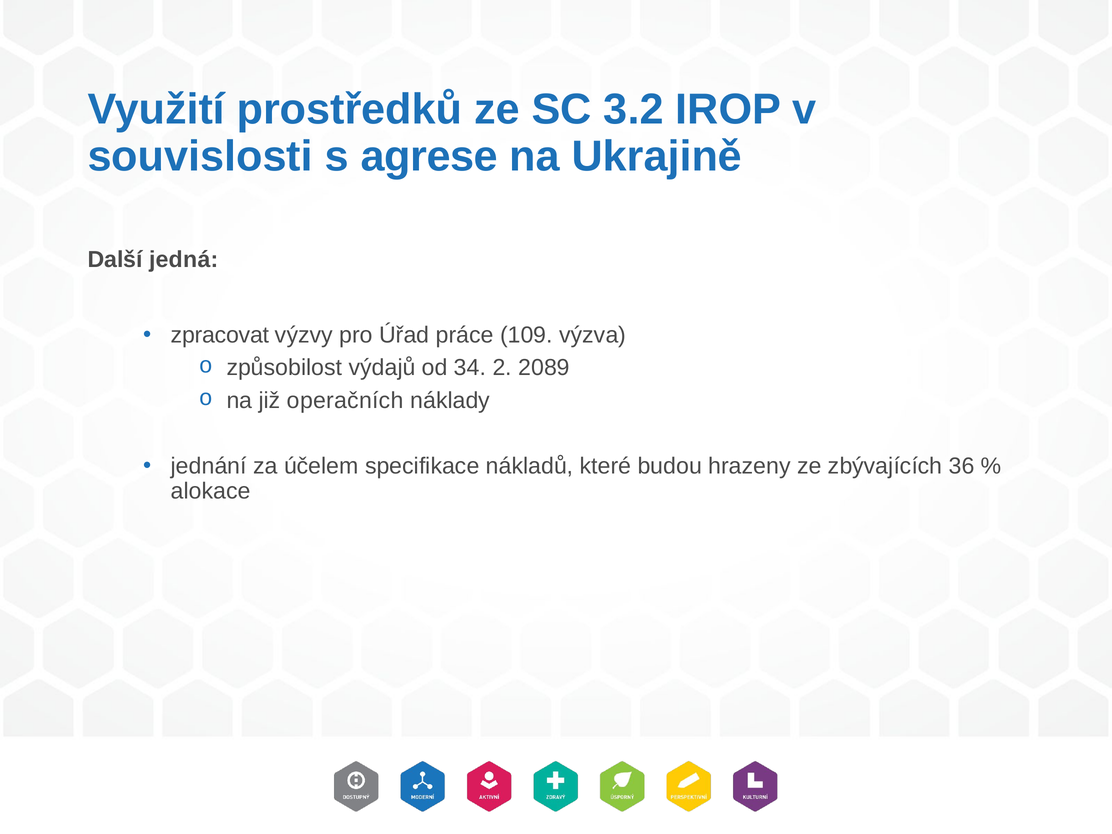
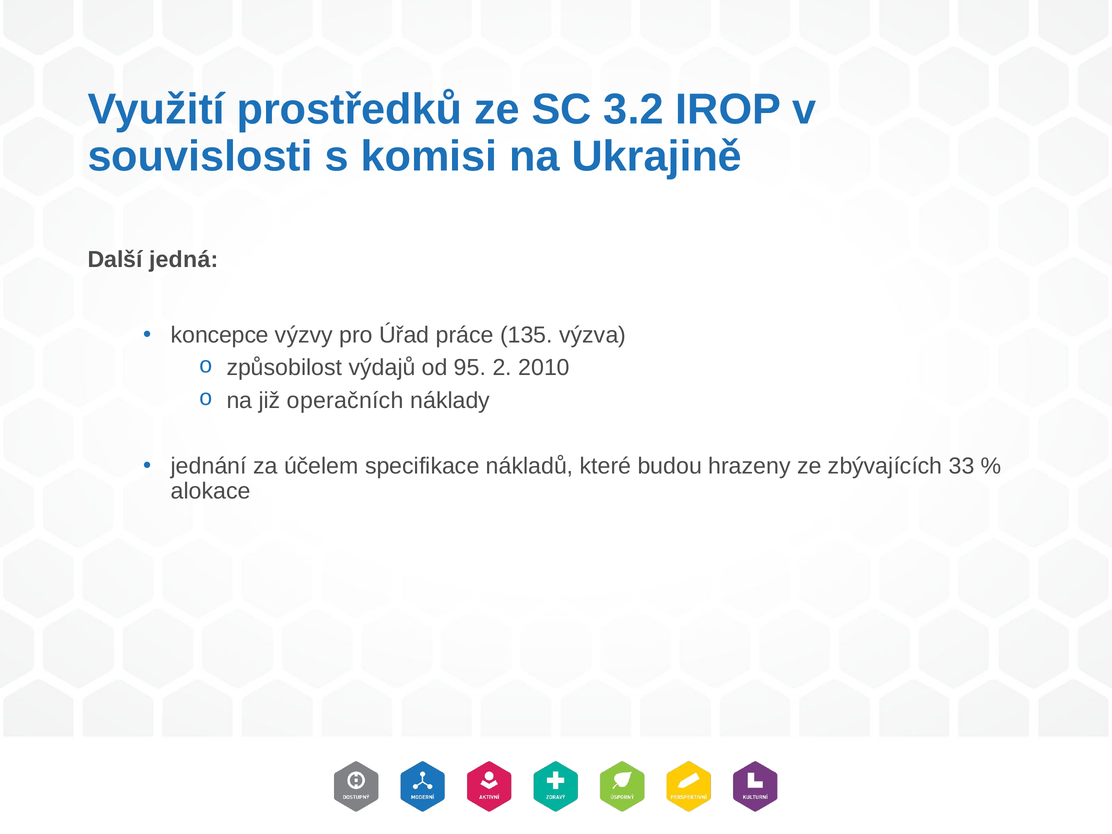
agrese: agrese -> komisi
zpracovat: zpracovat -> koncepce
109: 109 -> 135
34: 34 -> 95
2089: 2089 -> 2010
36: 36 -> 33
